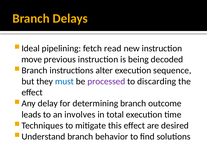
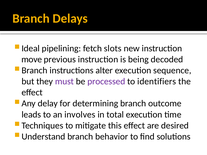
read: read -> slots
must colour: blue -> purple
discarding: discarding -> identifiers
